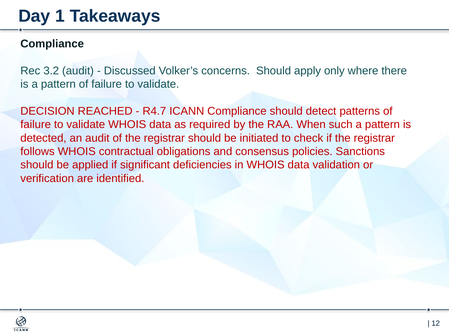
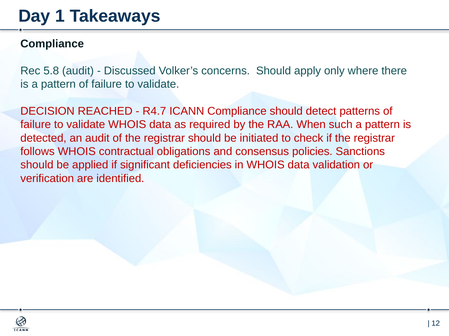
3.2: 3.2 -> 5.8
